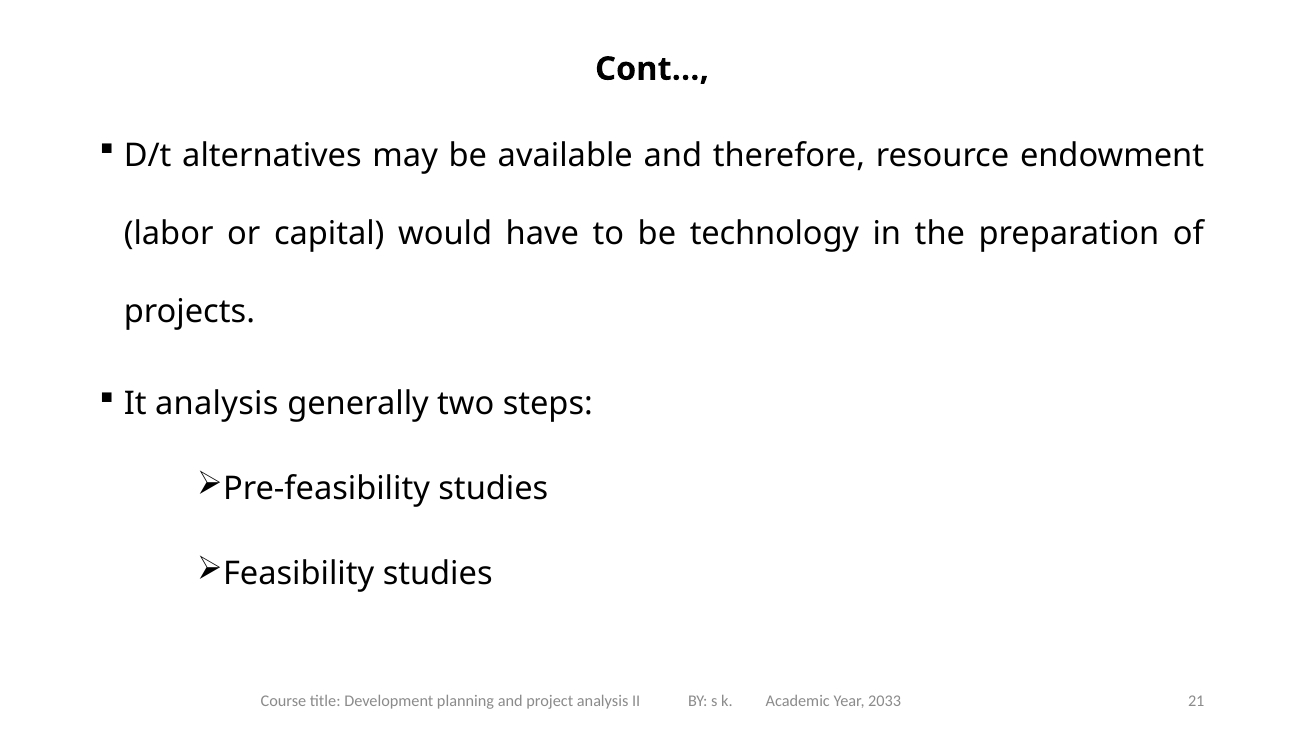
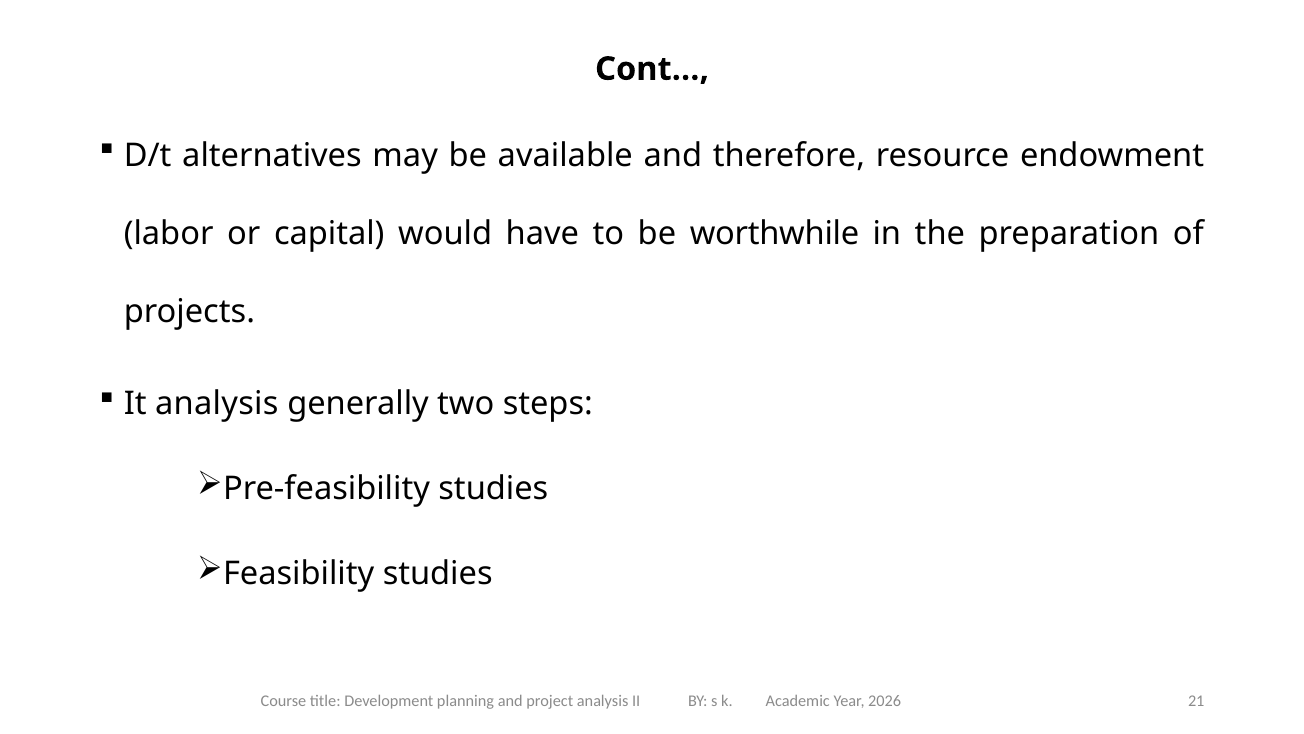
technology: technology -> worthwhile
2033: 2033 -> 2026
